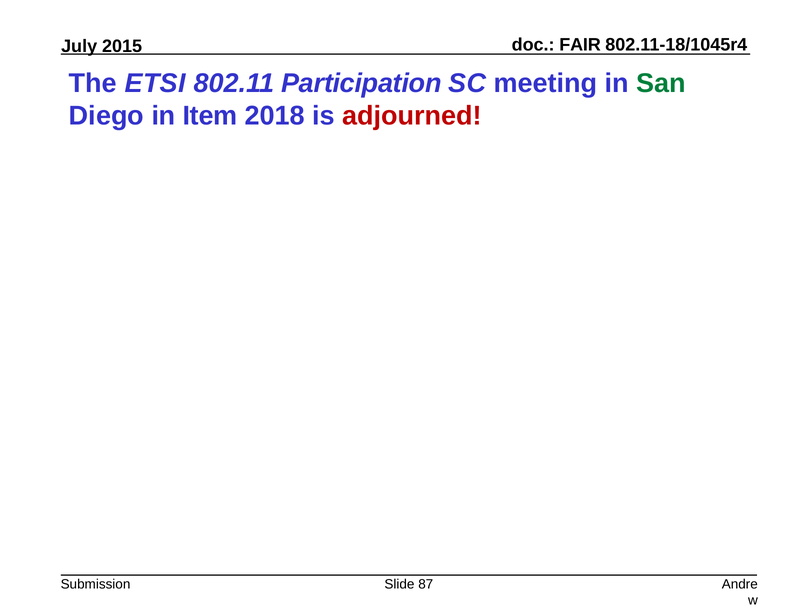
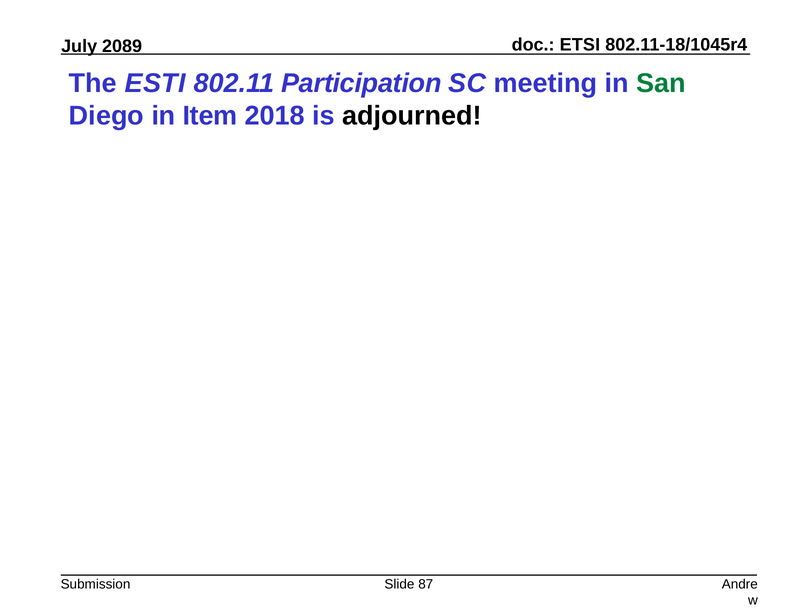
FAIR: FAIR -> ETSI
2015: 2015 -> 2089
ETSI: ETSI -> ESTI
adjourned colour: red -> black
